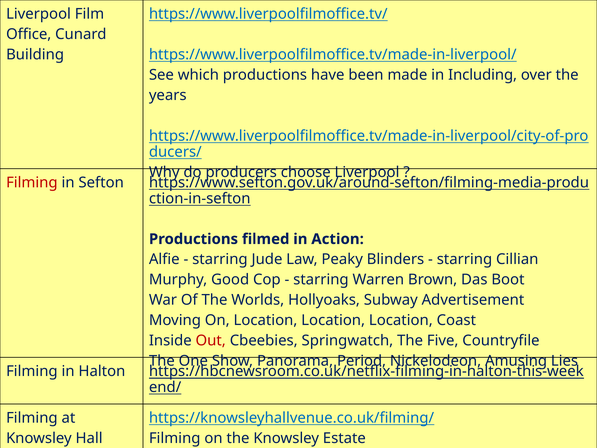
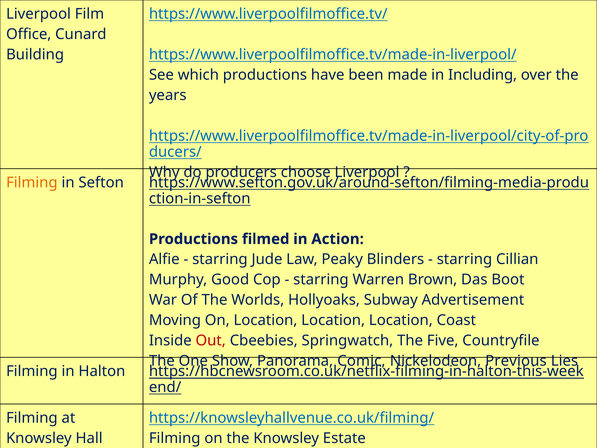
Filming at (32, 182) colour: red -> orange
Period: Period -> Comic
Amusing: Amusing -> Previous
